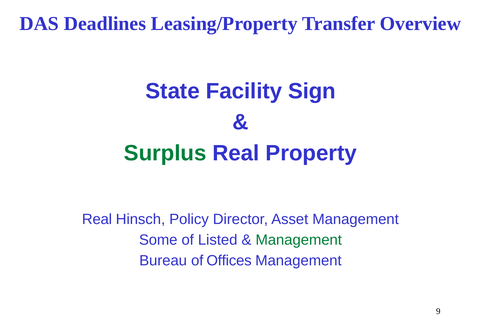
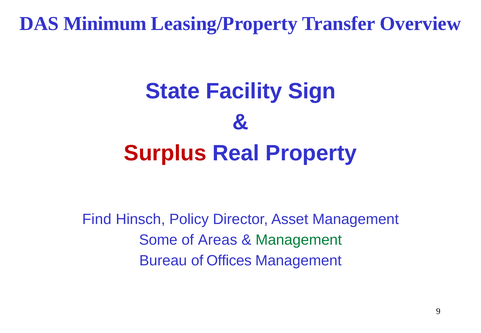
Deadlines: Deadlines -> Minimum
Surplus colour: green -> red
Real at (97, 219): Real -> Find
Listed: Listed -> Areas
